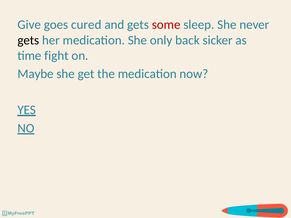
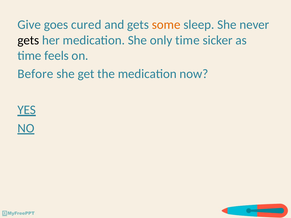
some colour: red -> orange
only back: back -> time
fight: fight -> feels
Maybe: Maybe -> Before
